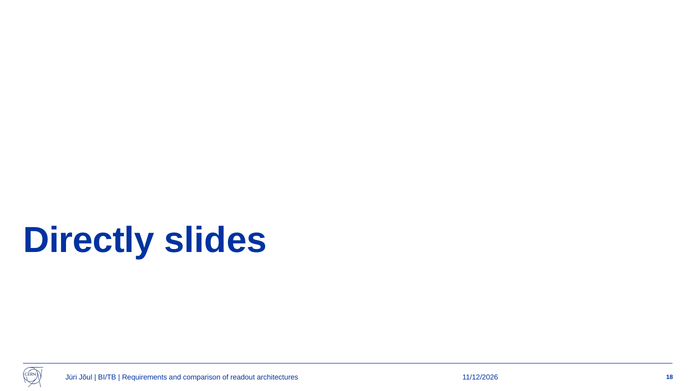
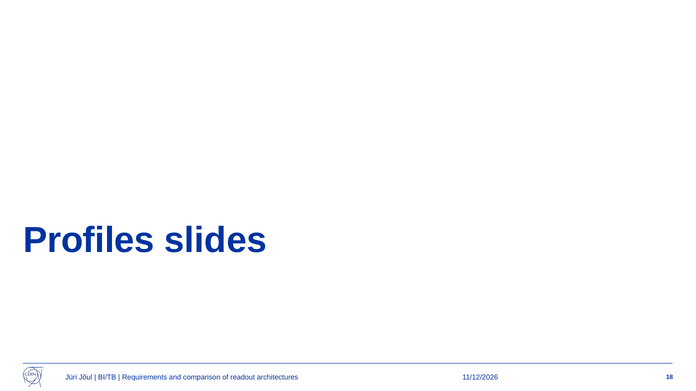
Directly: Directly -> Profiles
